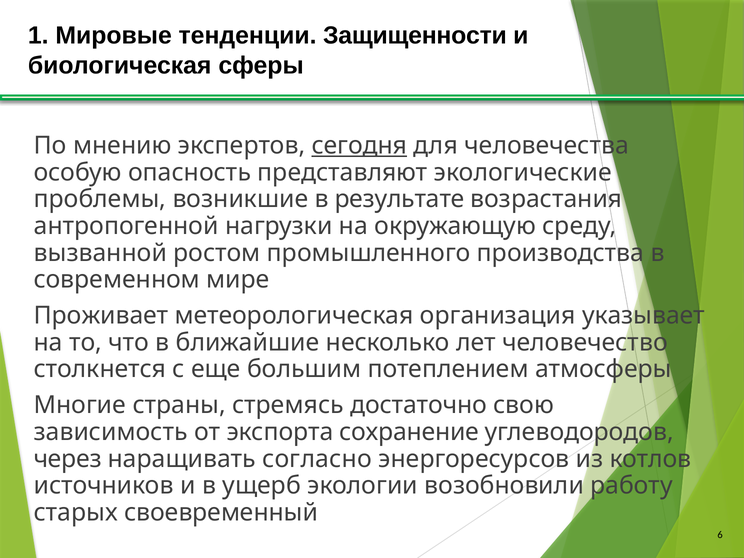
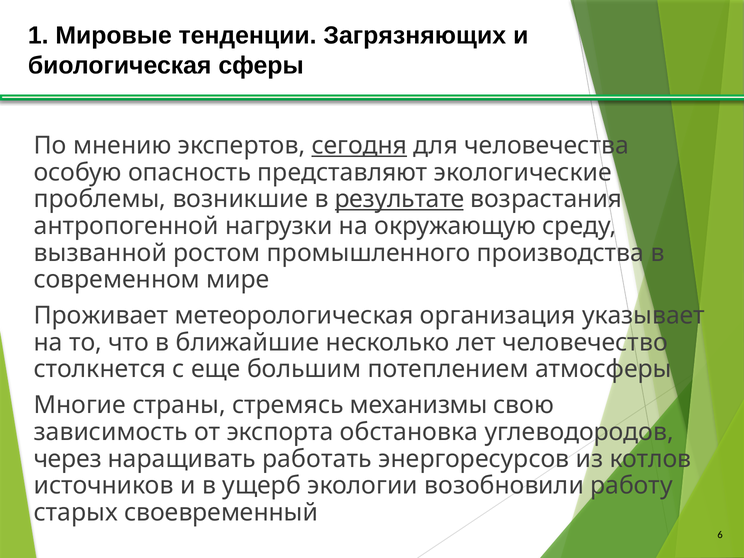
Защищенности: Защищенности -> Загрязняющих
результате underline: none -> present
достаточно: достаточно -> механизмы
сохранение: сохранение -> обстановка
согласно: согласно -> работать
